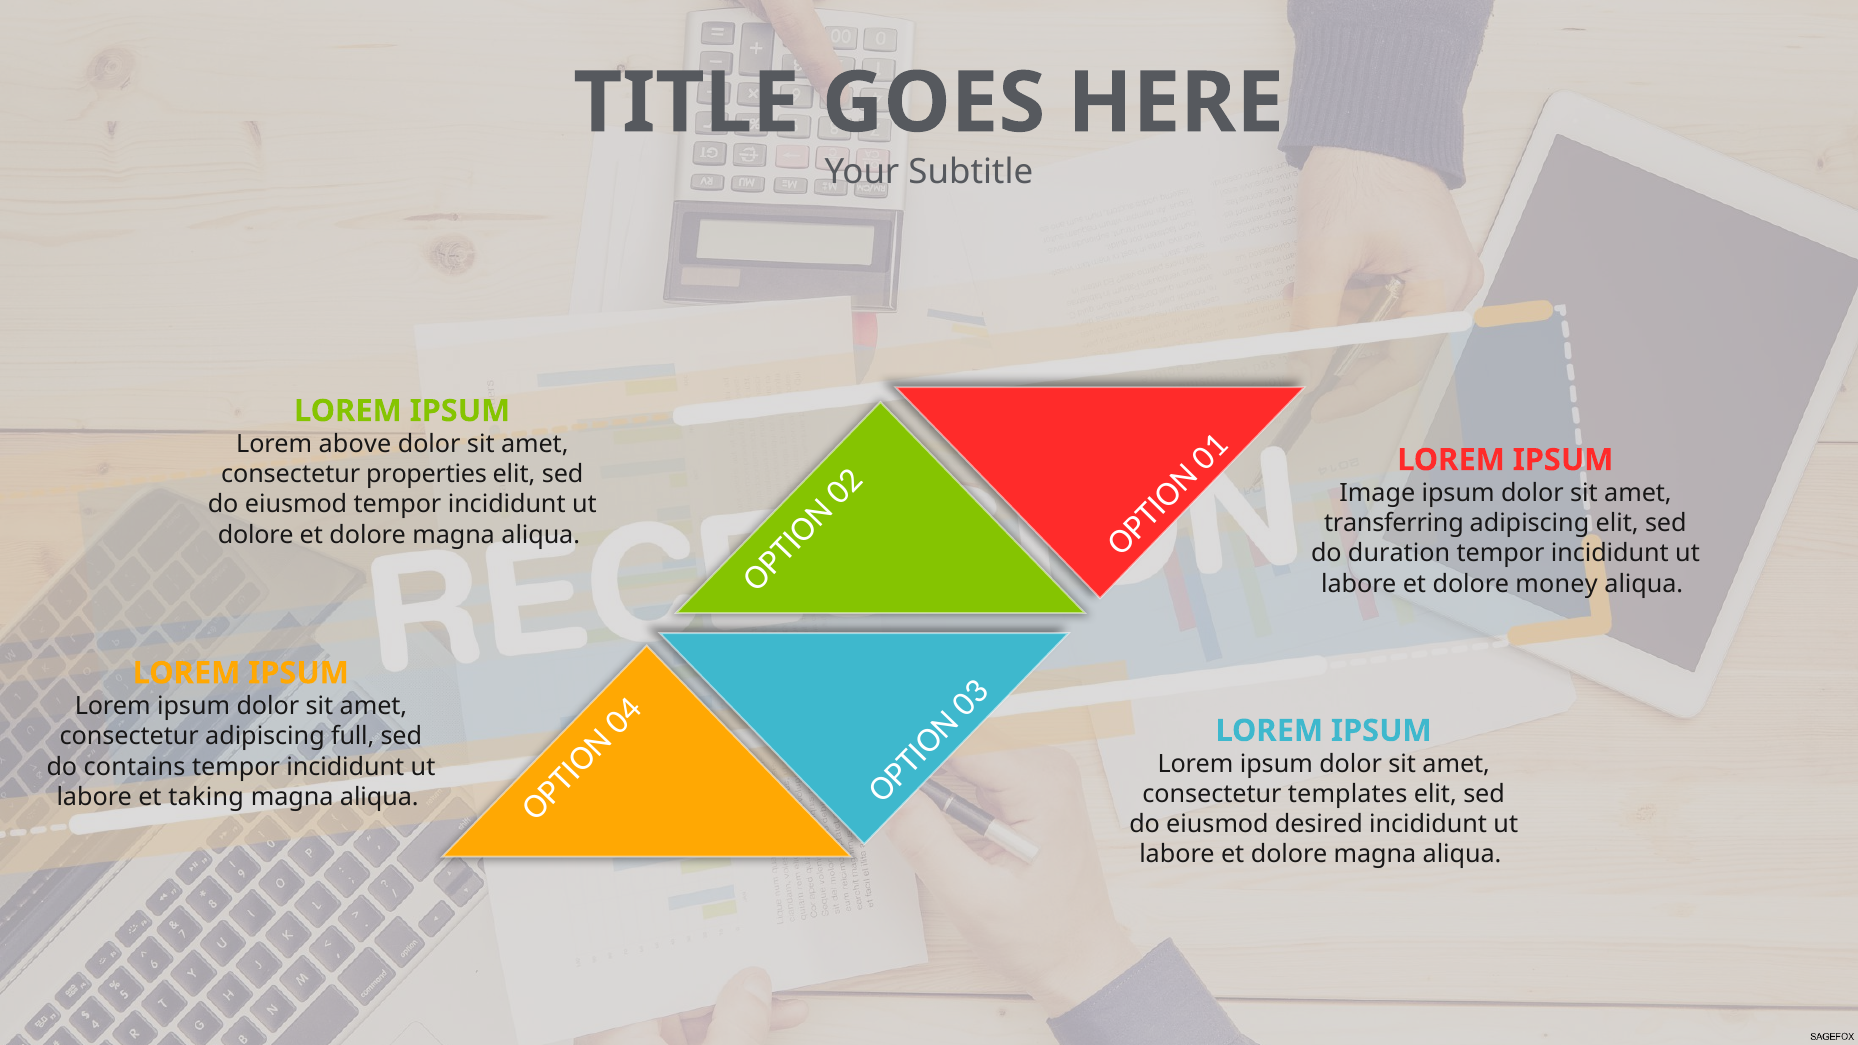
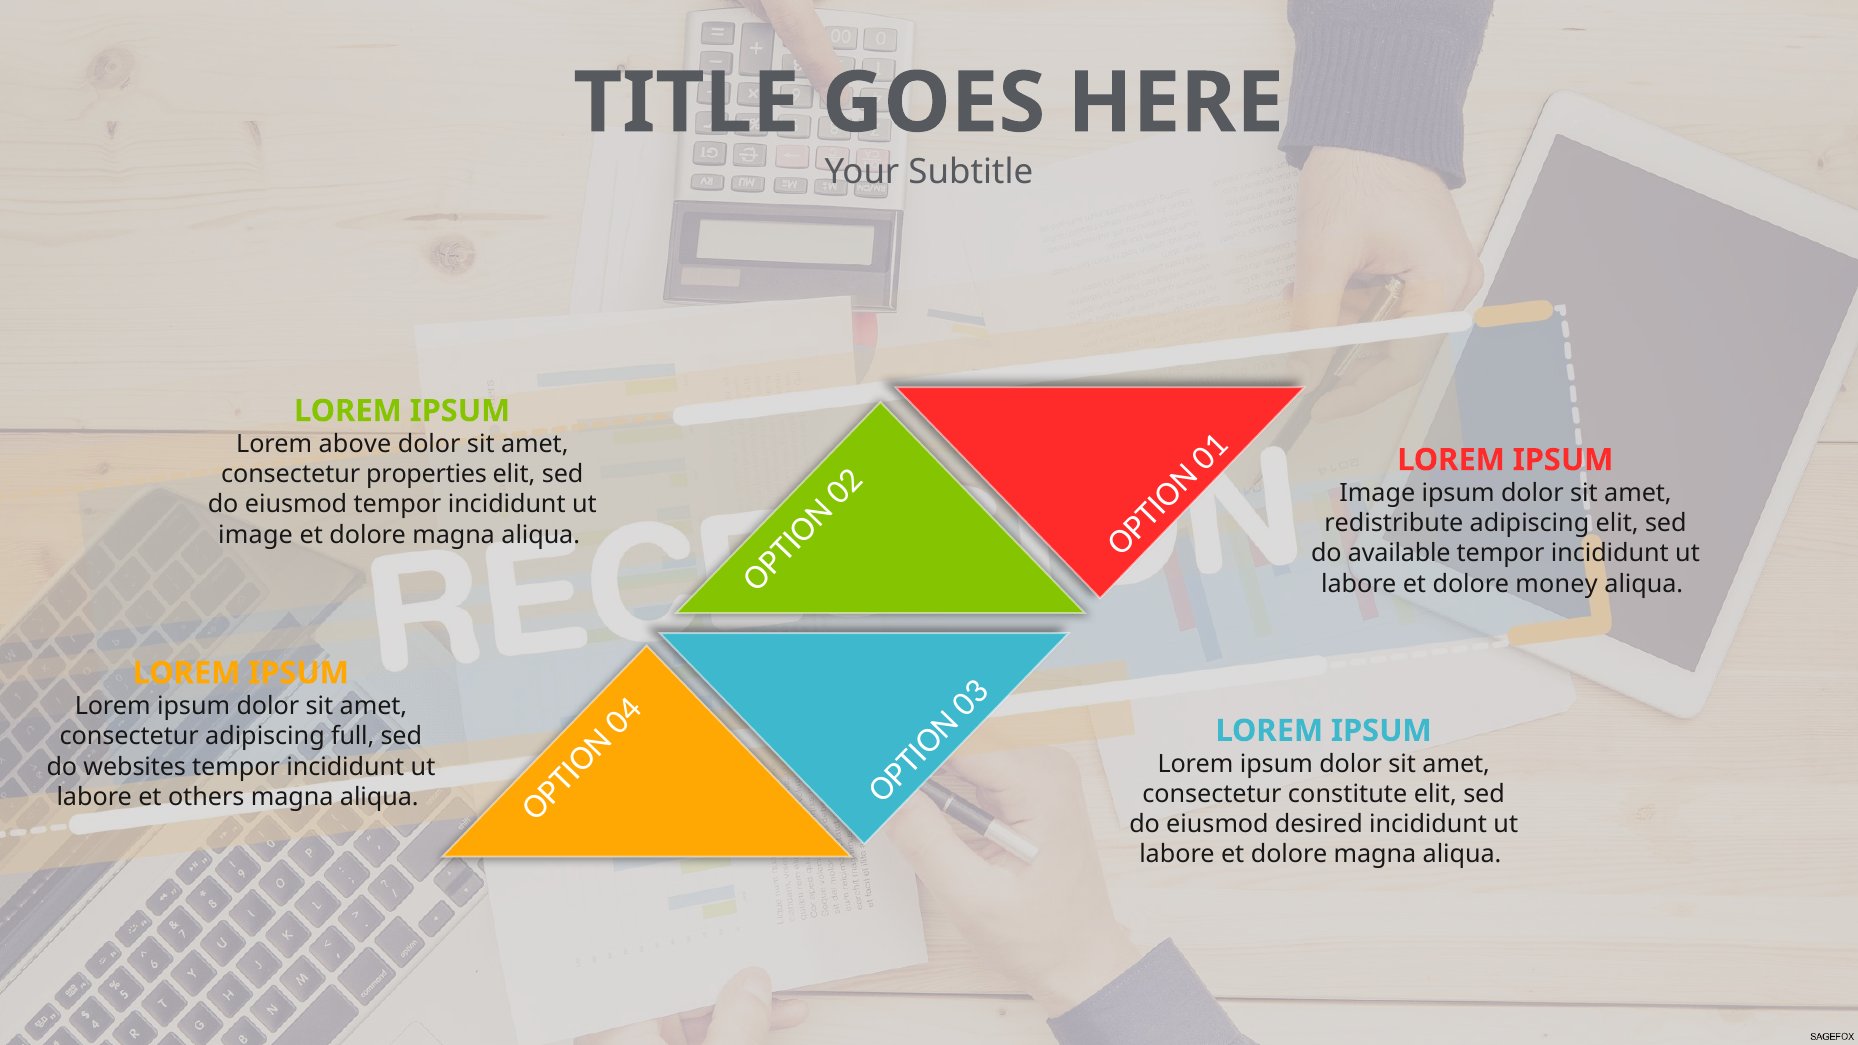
transferring: transferring -> redistribute
dolore at (256, 535): dolore -> image
duration: duration -> available
contains: contains -> websites
templates: templates -> constitute
taking: taking -> others
